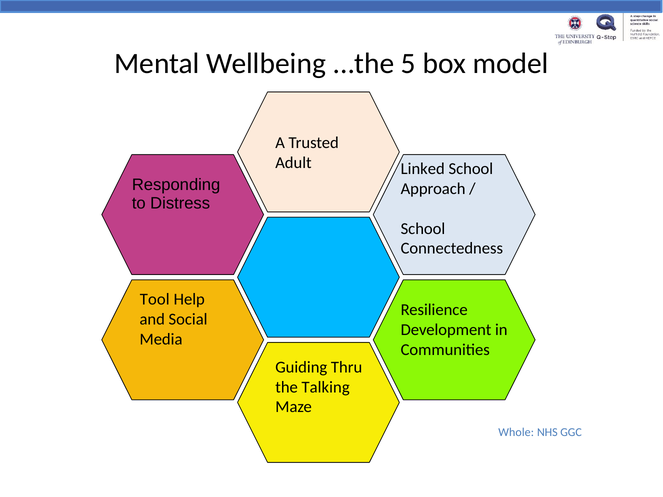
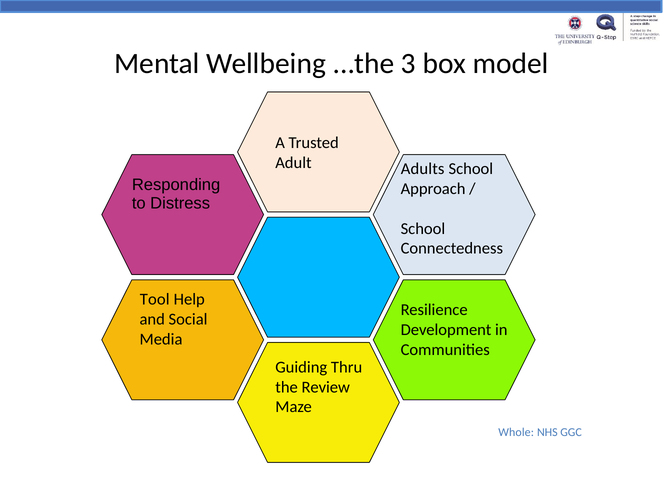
5: 5 -> 3
Linked: Linked -> Adults
Talking: Talking -> Review
